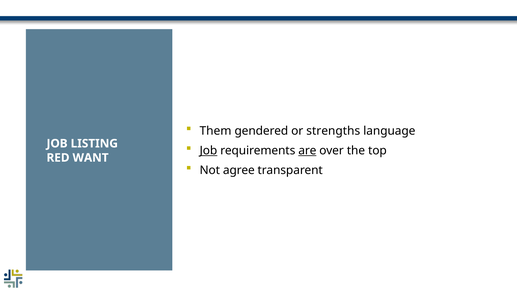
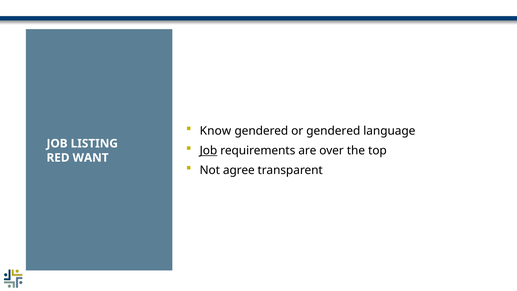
Them: Them -> Know
or strengths: strengths -> gendered
are underline: present -> none
